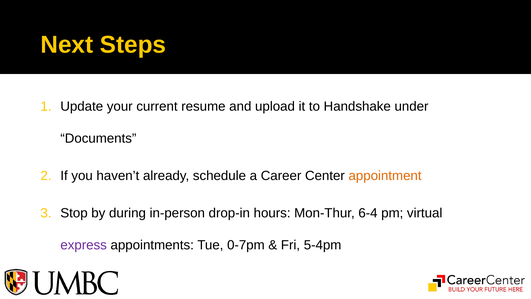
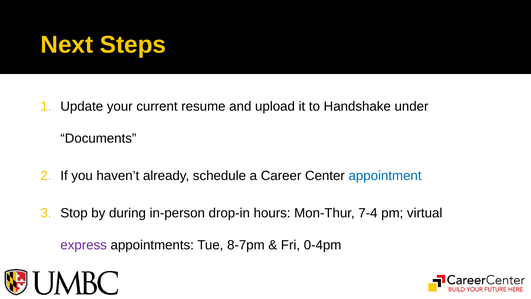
appointment colour: orange -> blue
6-4: 6-4 -> 7-4
0-7pm: 0-7pm -> 8-7pm
5-4pm: 5-4pm -> 0-4pm
